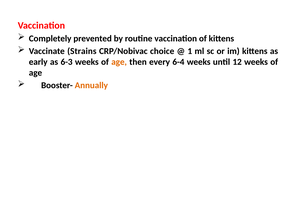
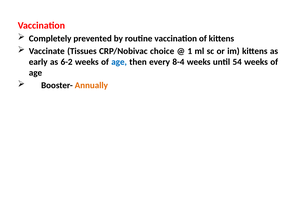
Strains: Strains -> Tissues
6-3: 6-3 -> 6-2
age at (119, 62) colour: orange -> blue
6-4: 6-4 -> 8-4
12: 12 -> 54
